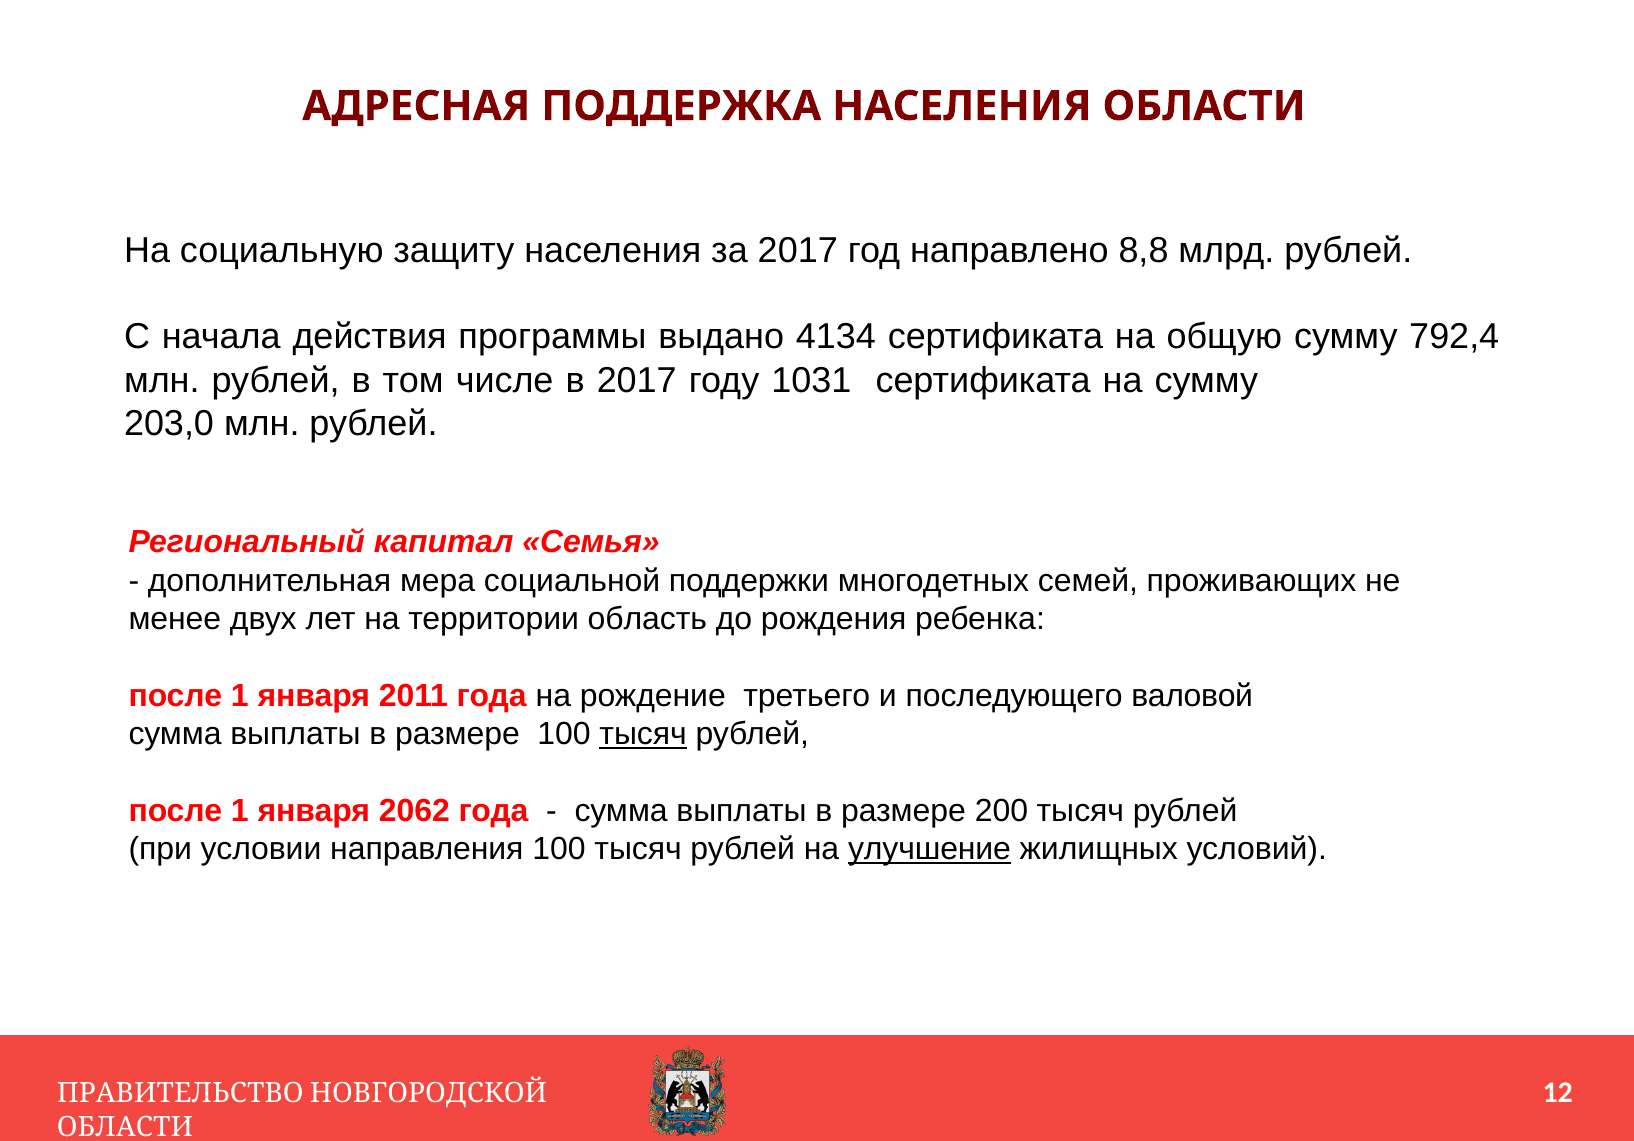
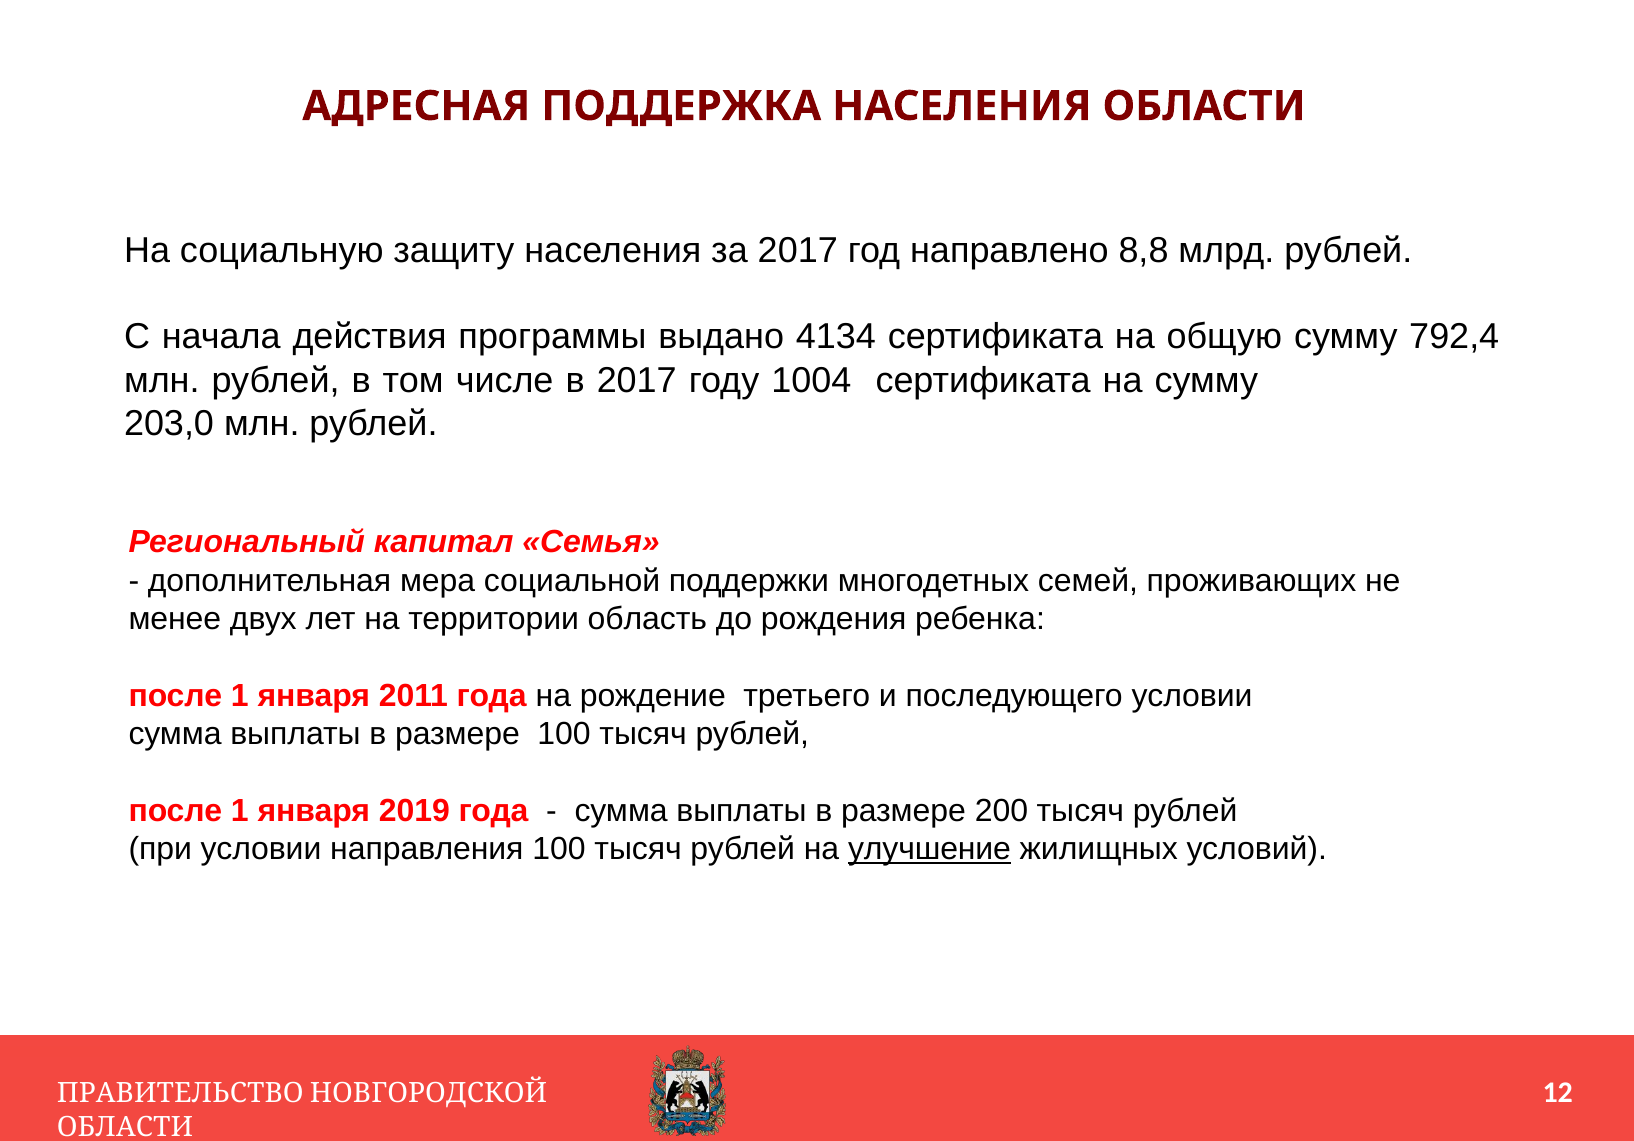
1031: 1031 -> 1004
последующего валовой: валовой -> условии
тысяч at (643, 734) underline: present -> none
2062: 2062 -> 2019
